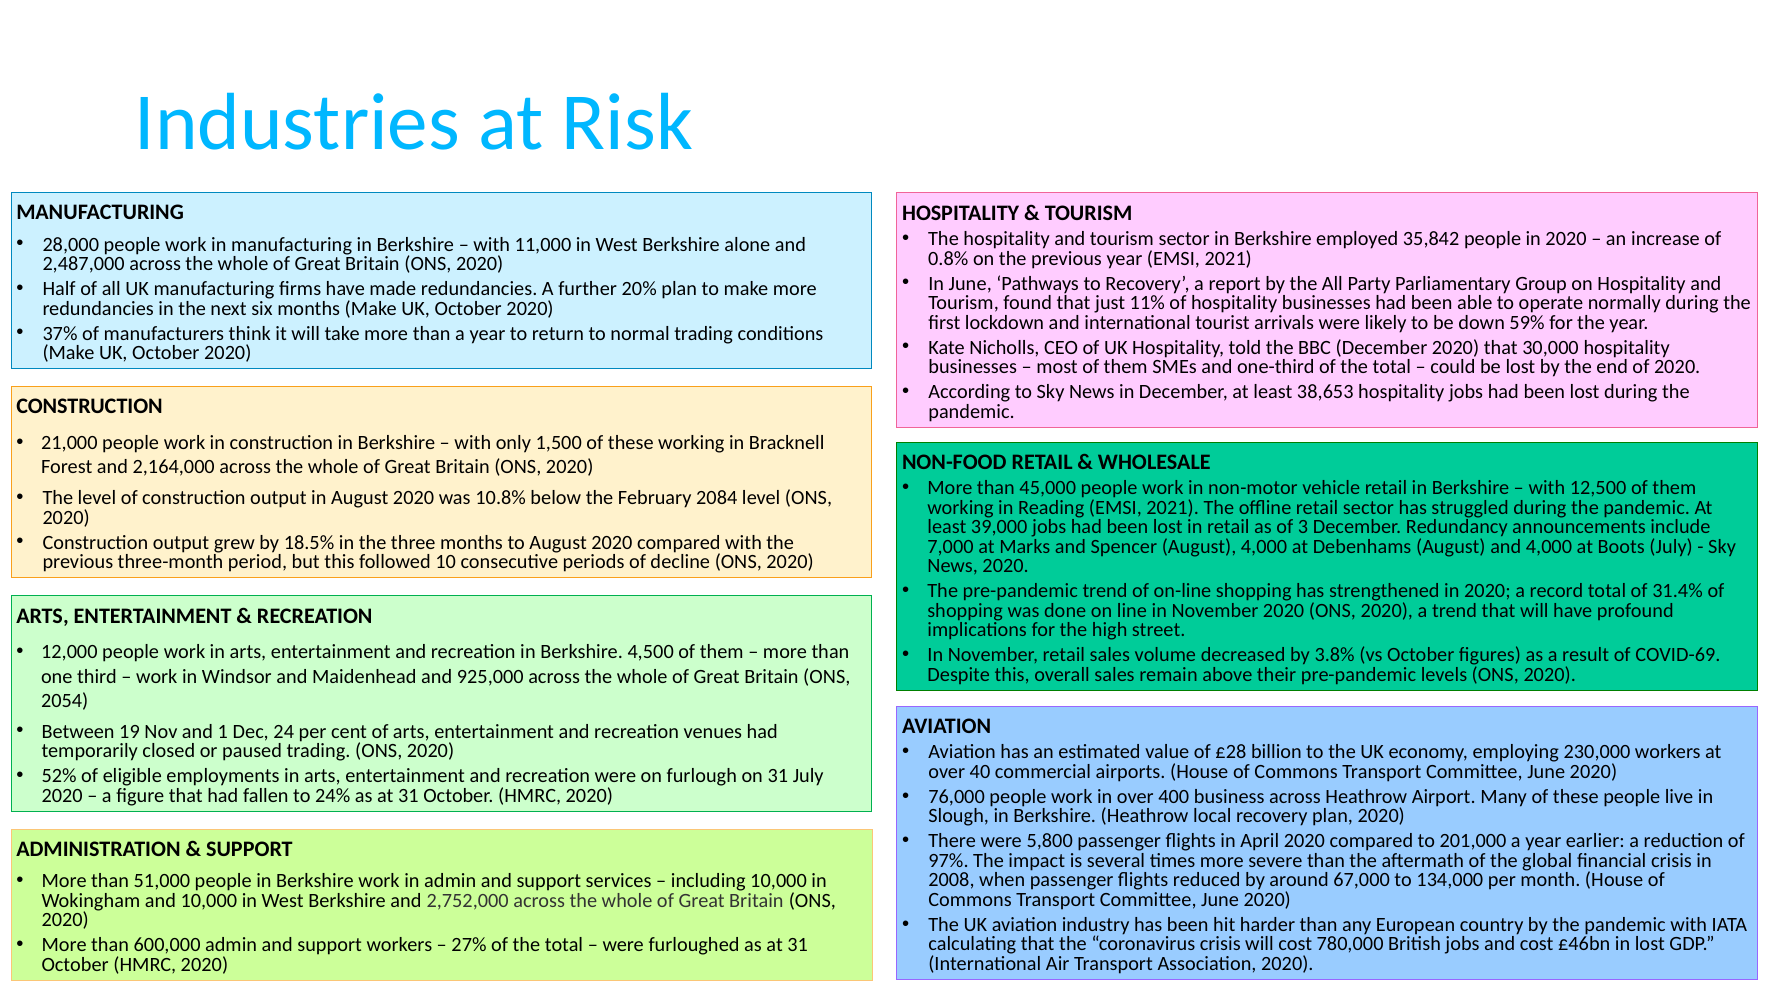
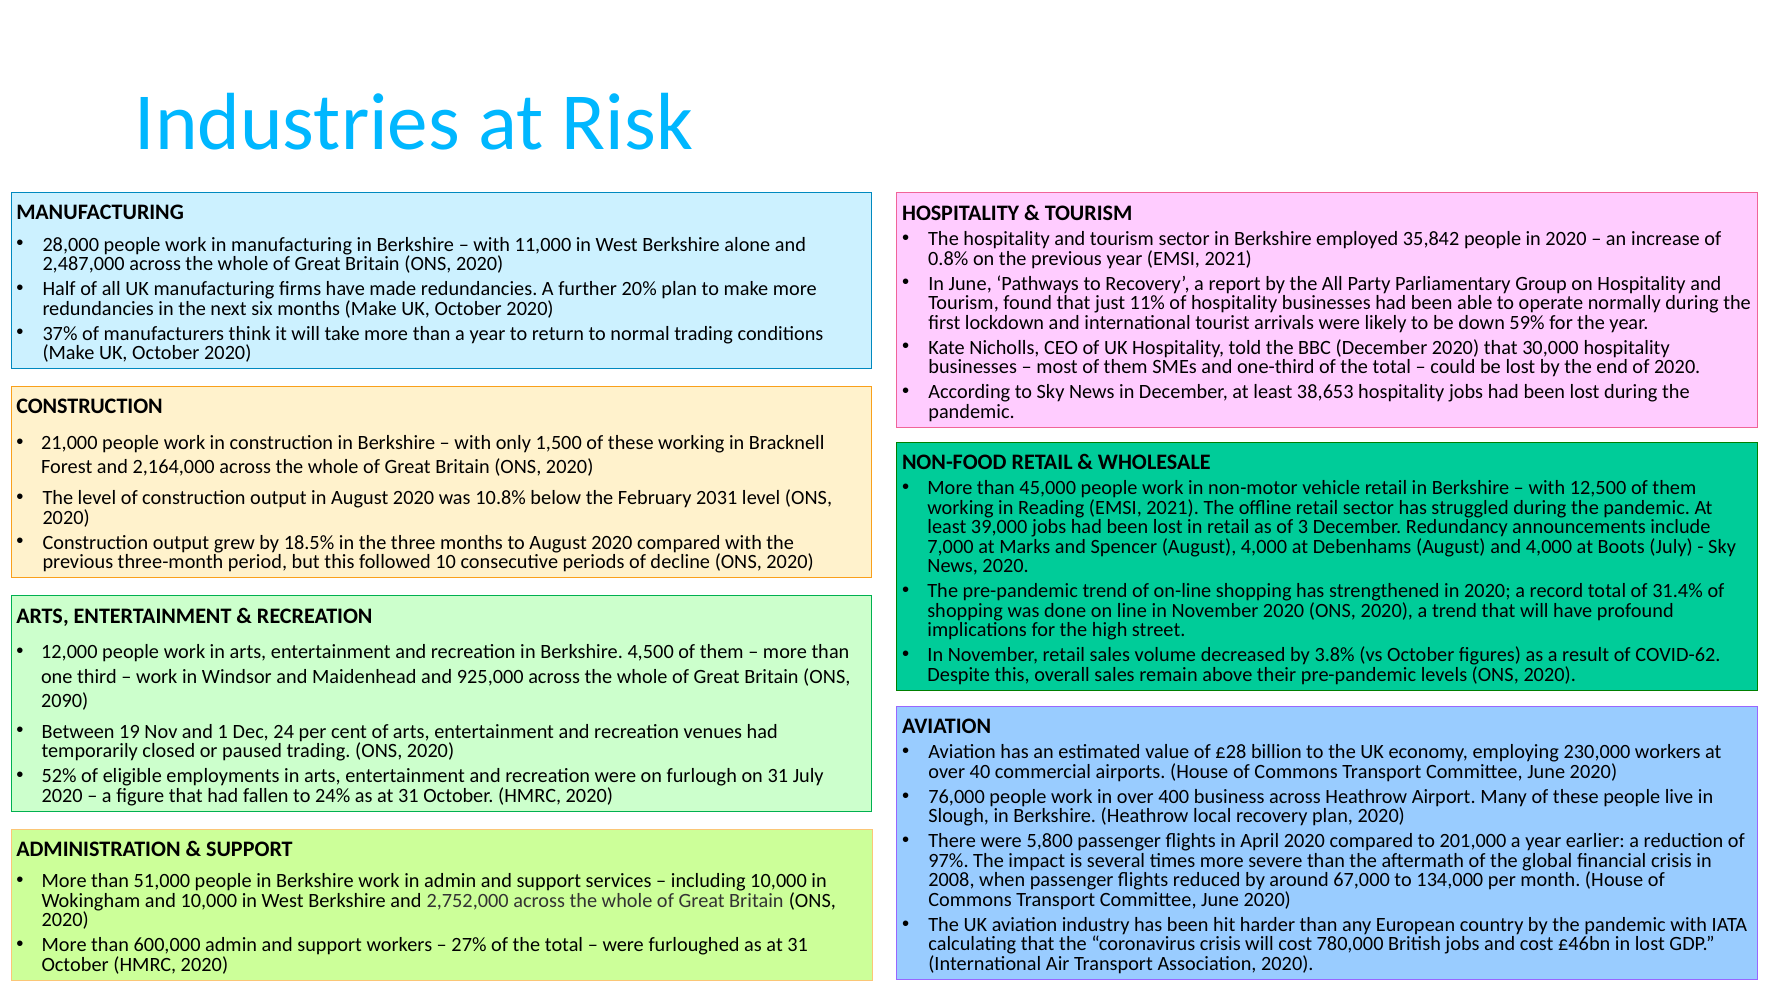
2084: 2084 -> 2031
COVID-69: COVID-69 -> COVID-62
2054: 2054 -> 2090
